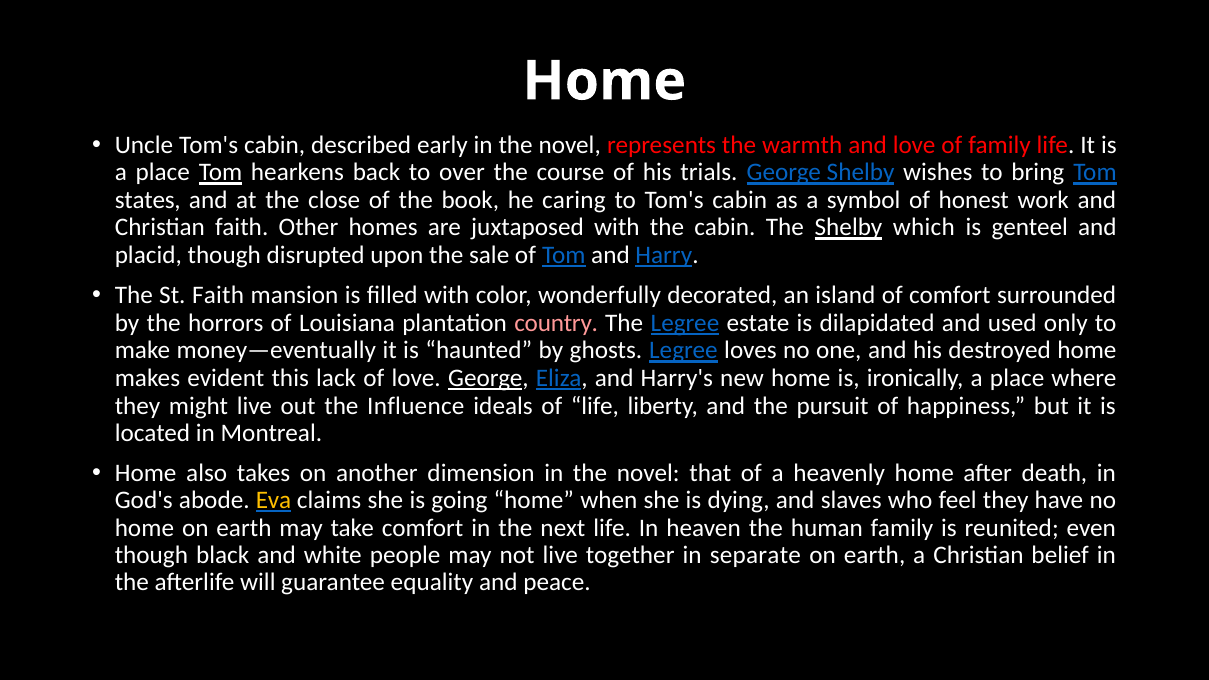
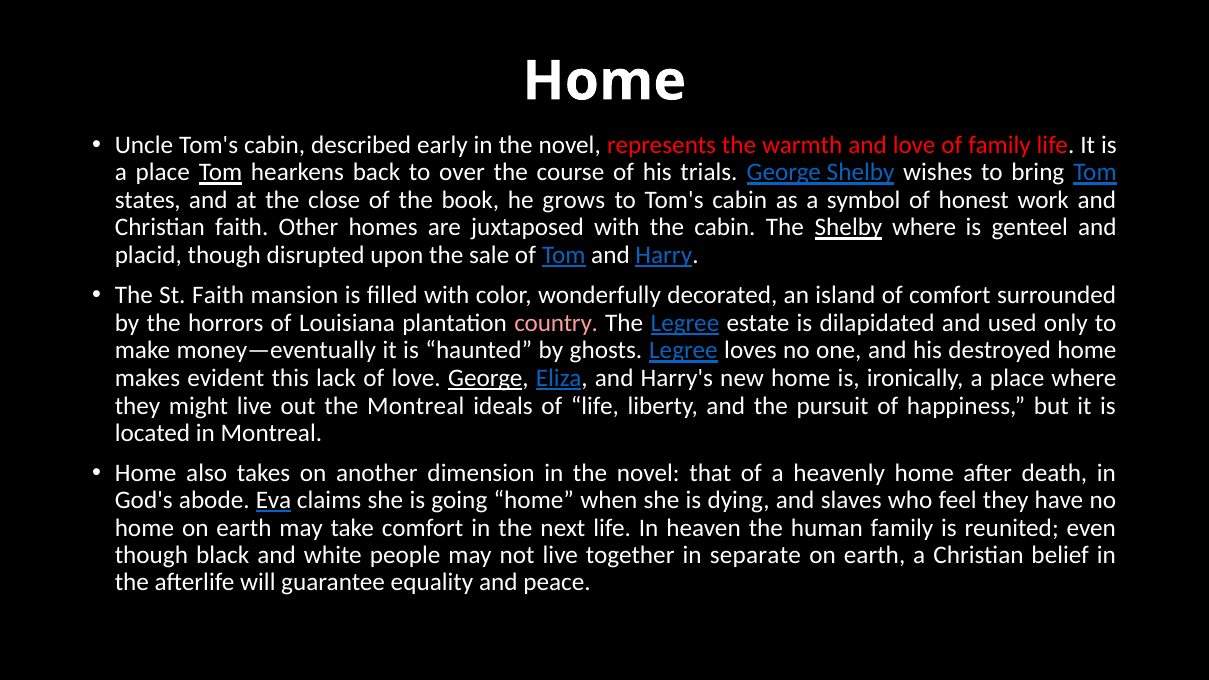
caring: caring -> grows
Shelby which: which -> where
the Influence: Influence -> Montreal
Eva colour: yellow -> white
